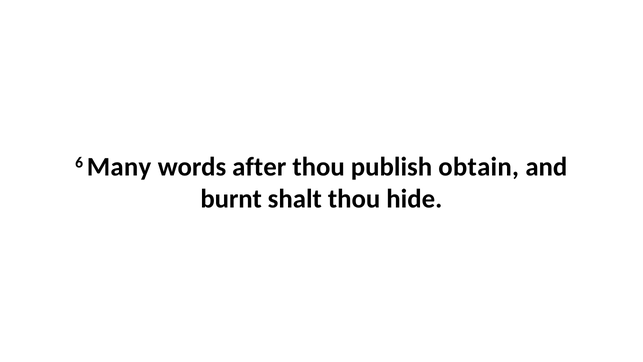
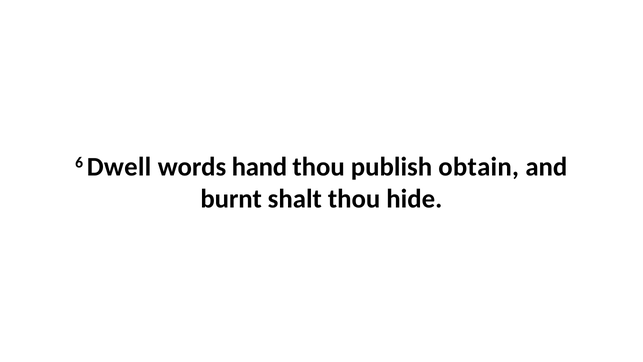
Many: Many -> Dwell
after: after -> hand
